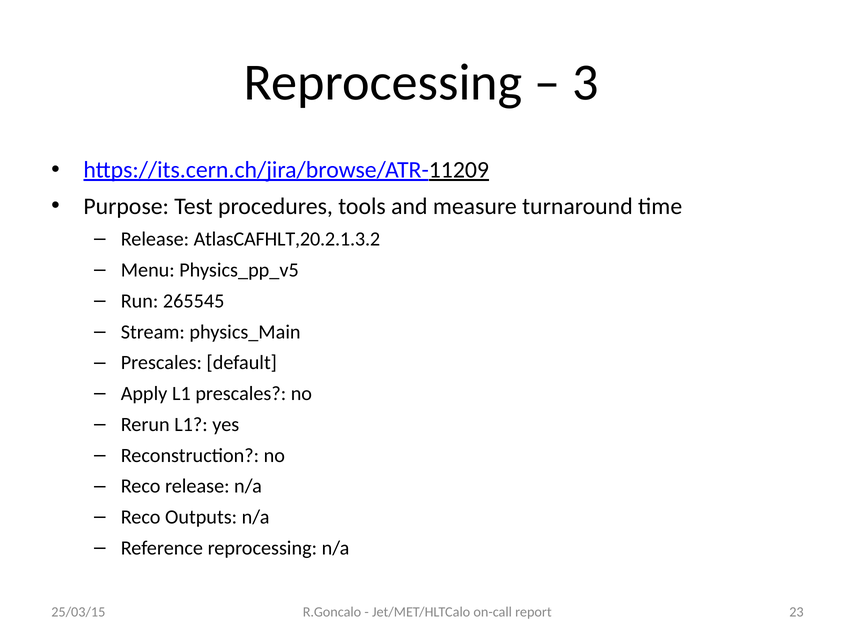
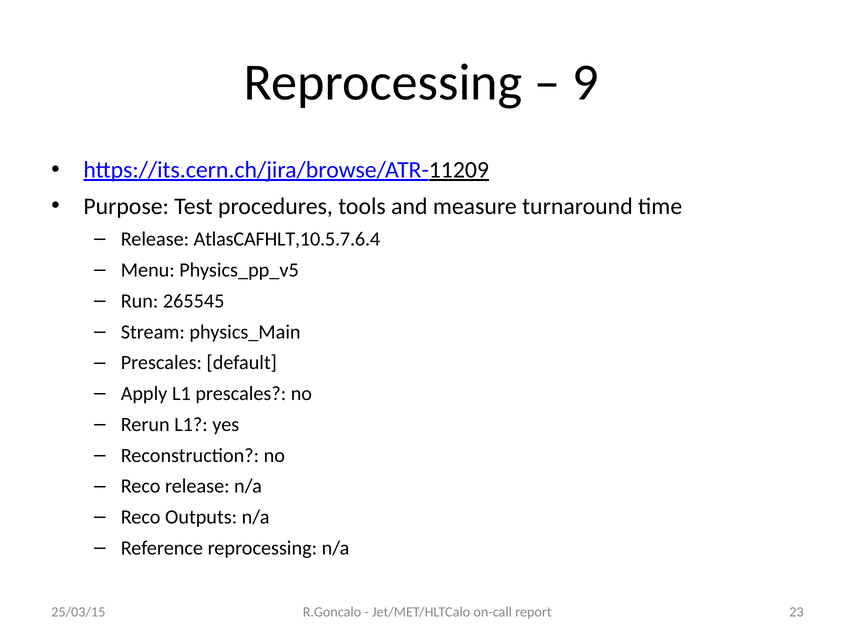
3: 3 -> 9
AtlasCAFHLT,20.2.1.3.2: AtlasCAFHLT,20.2.1.3.2 -> AtlasCAFHLT,10.5.7.6.4
